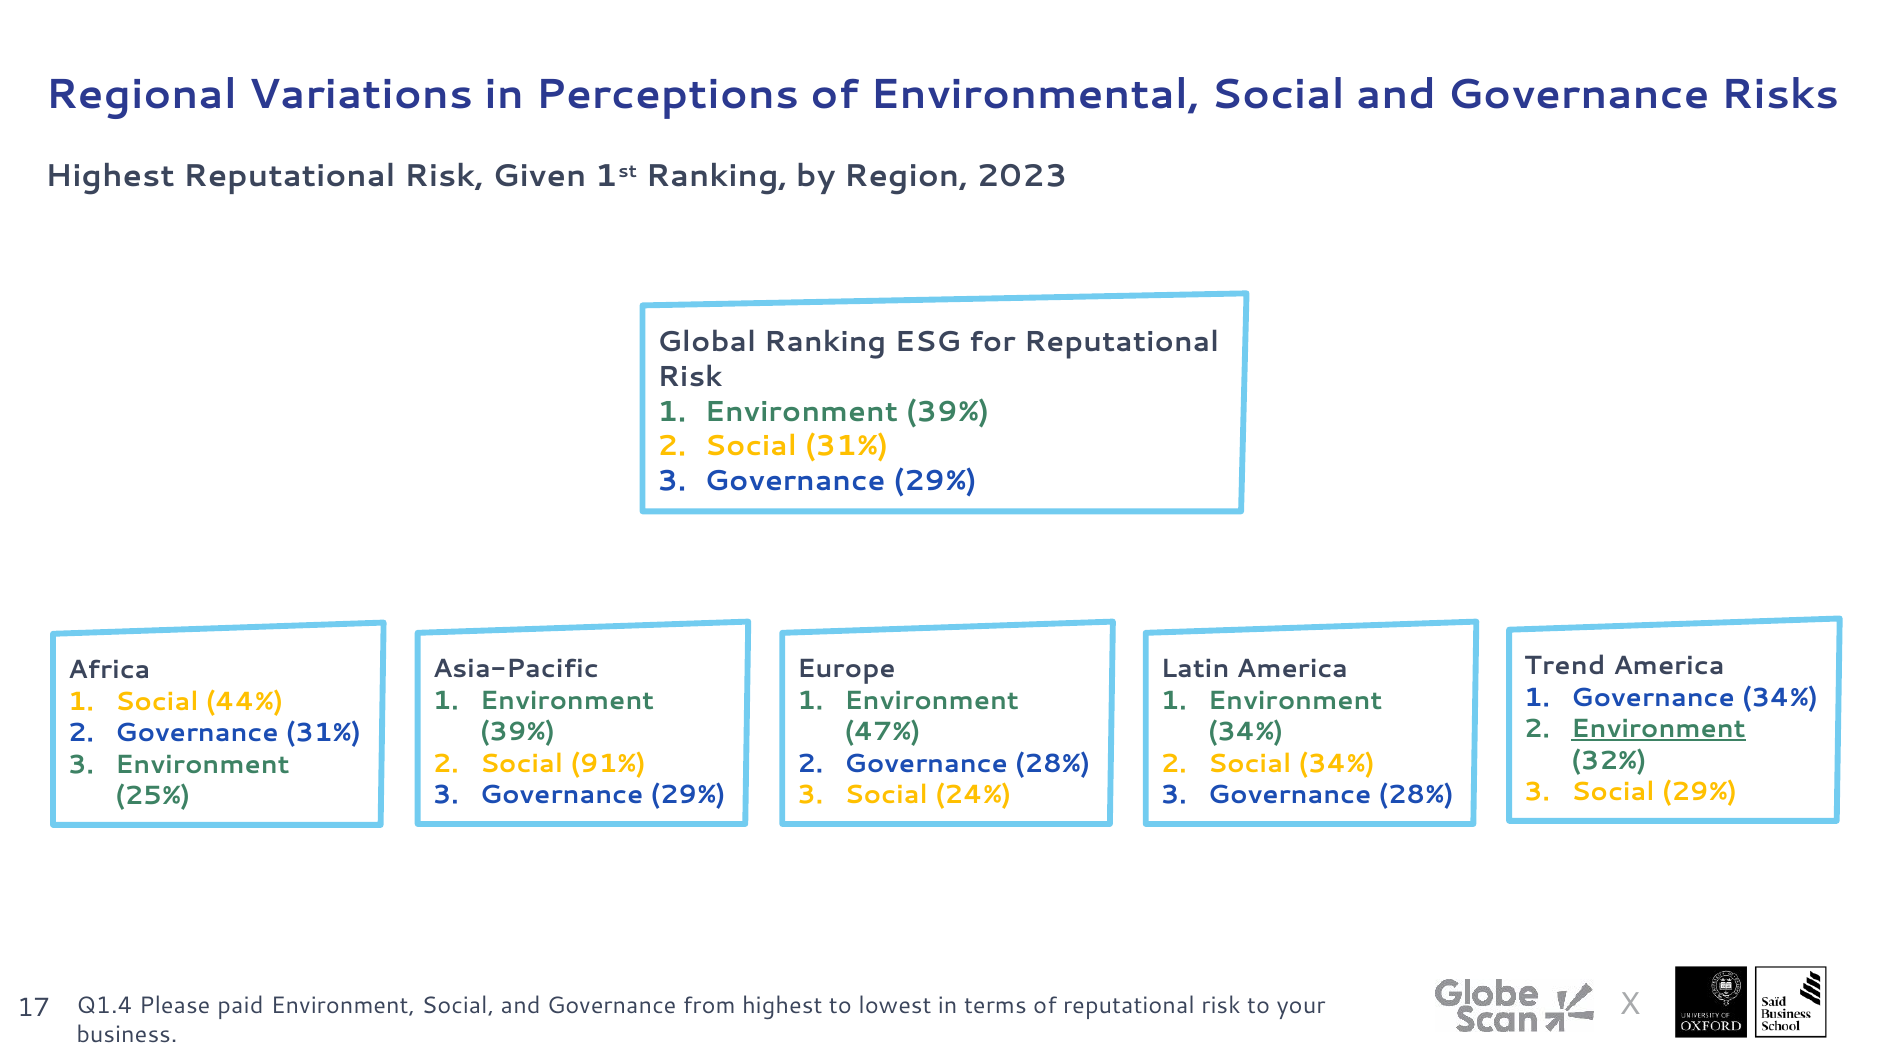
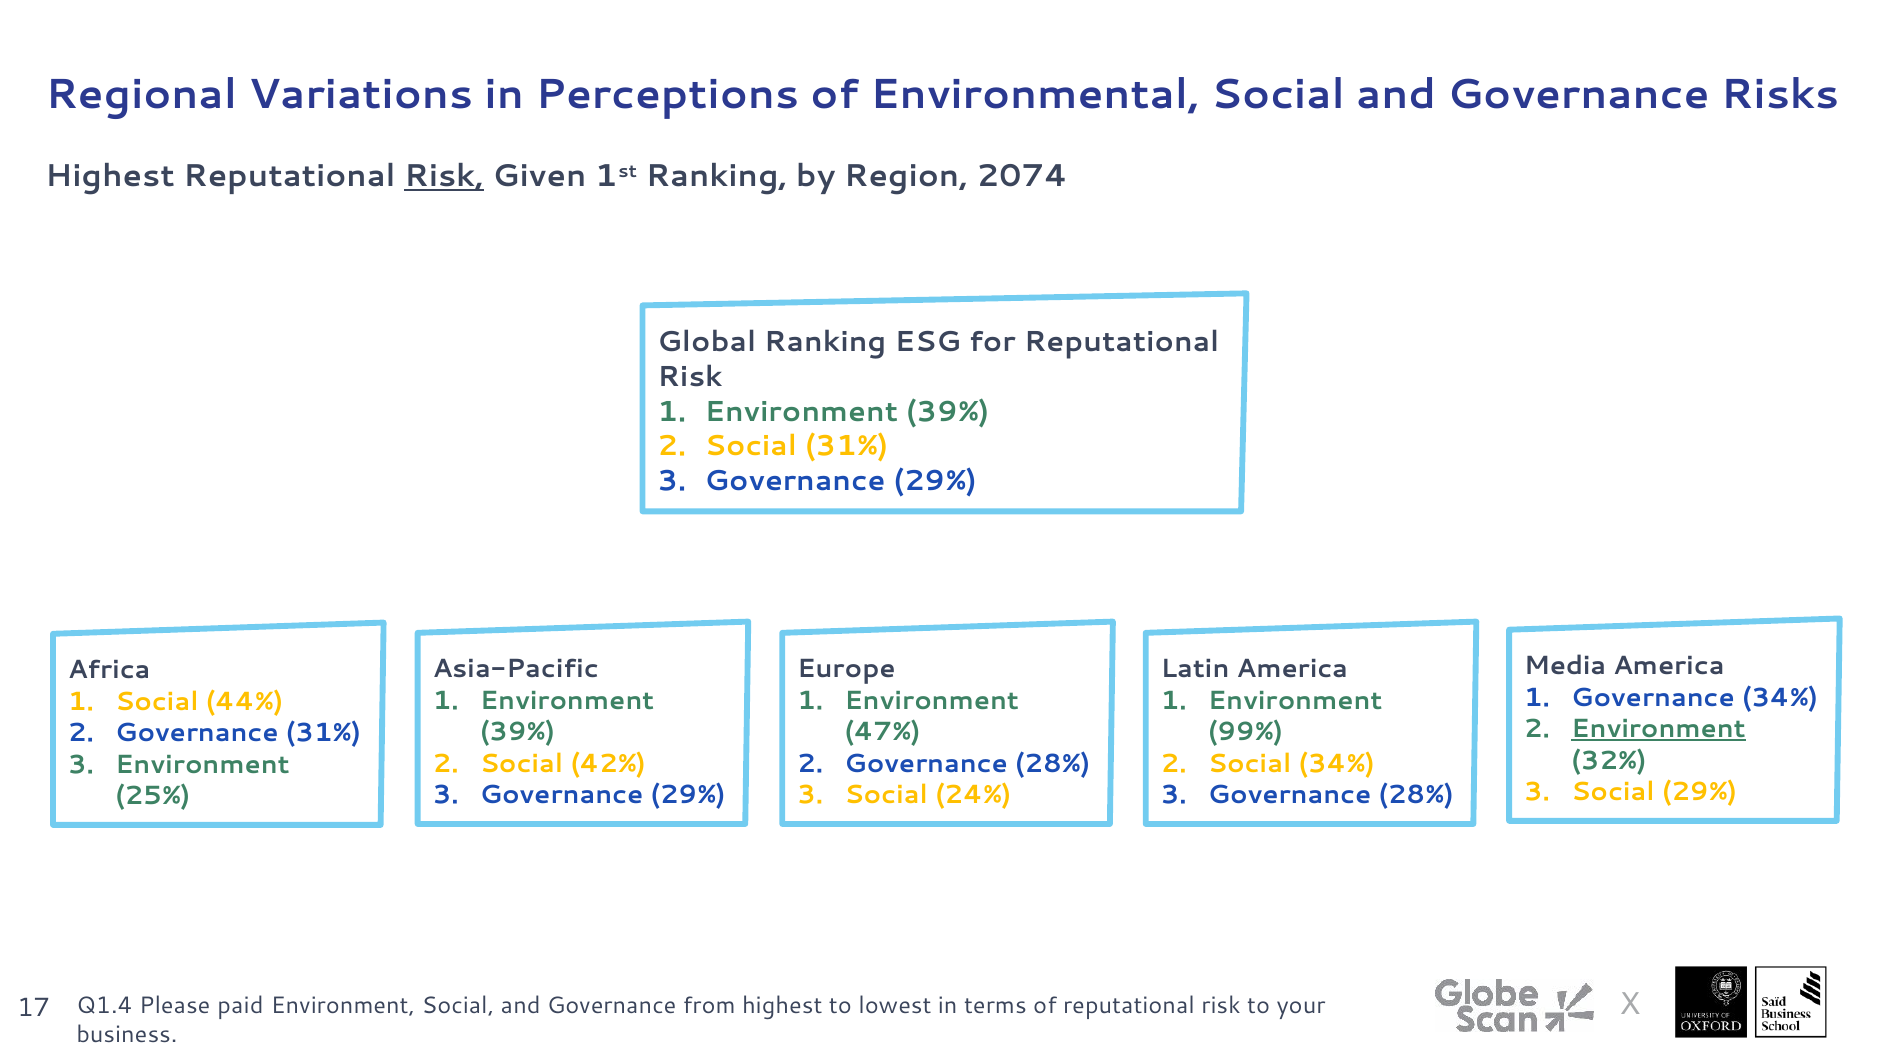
Risk at (444, 176) underline: none -> present
2023: 2023 -> 2074
Trend: Trend -> Media
34% at (1246, 732): 34% -> 99%
91%: 91% -> 42%
